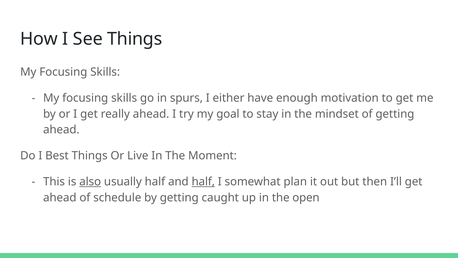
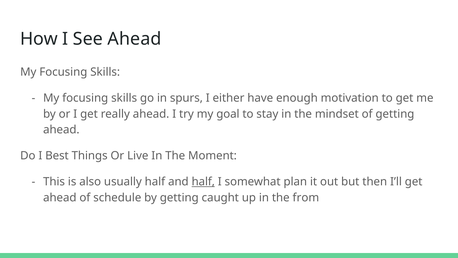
See Things: Things -> Ahead
also underline: present -> none
open: open -> from
